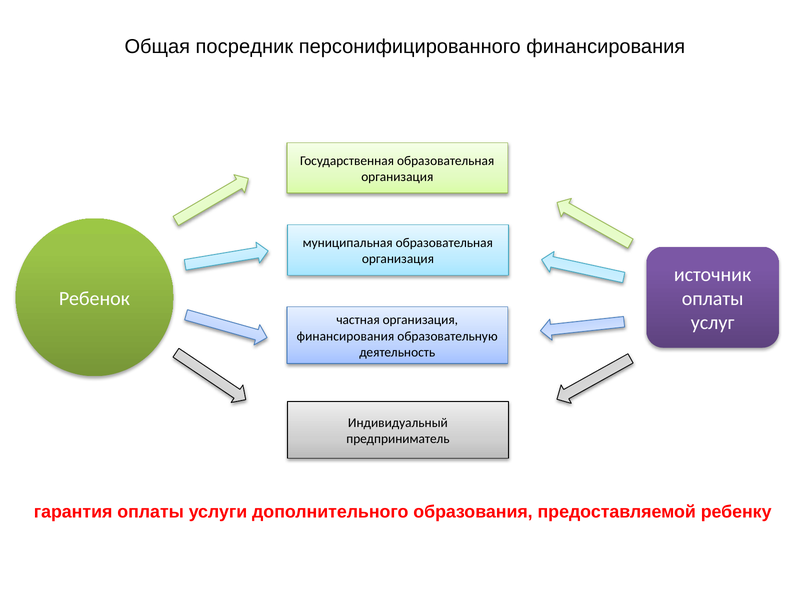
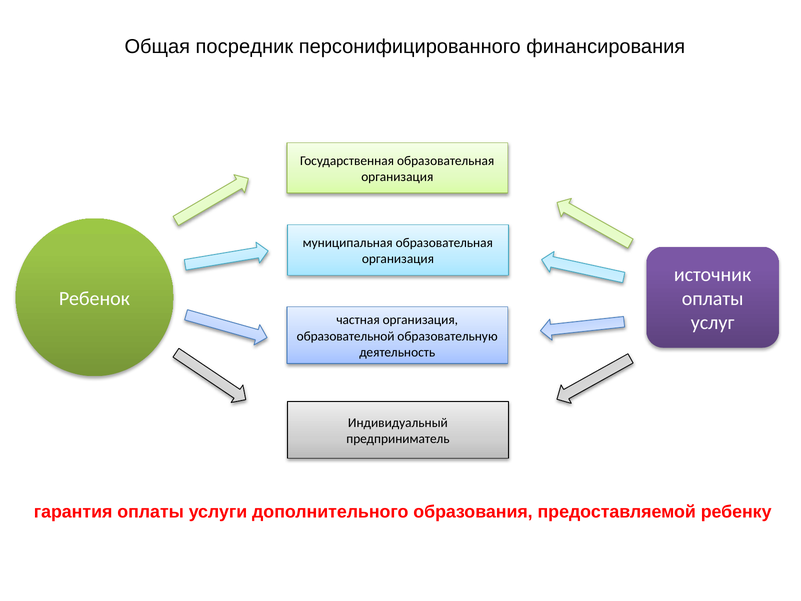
финансирования at (346, 336): финансирования -> образовательной
